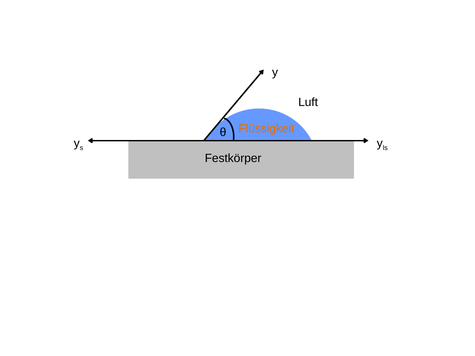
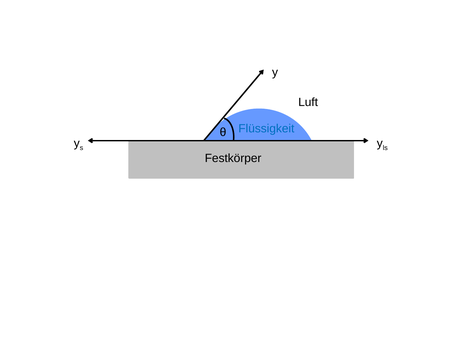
Flüssigkeit colour: orange -> blue
